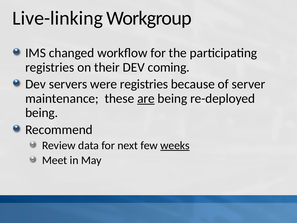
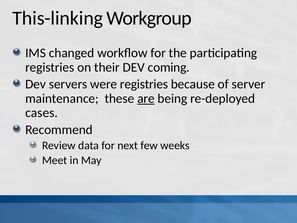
Live-linking: Live-linking -> This-linking
being at (42, 113): being -> cases
weeks underline: present -> none
